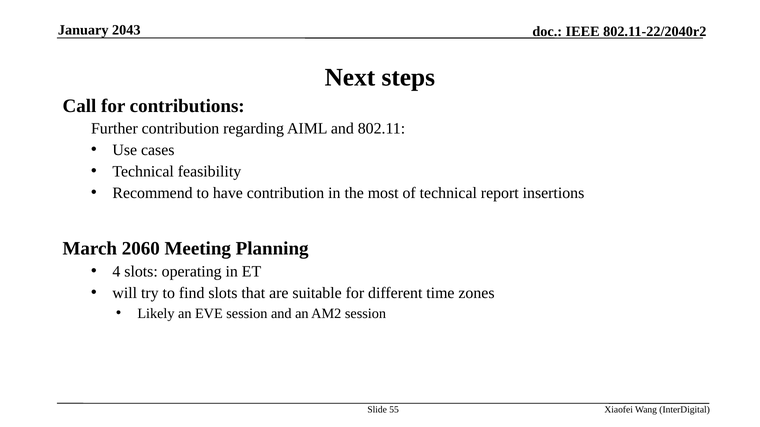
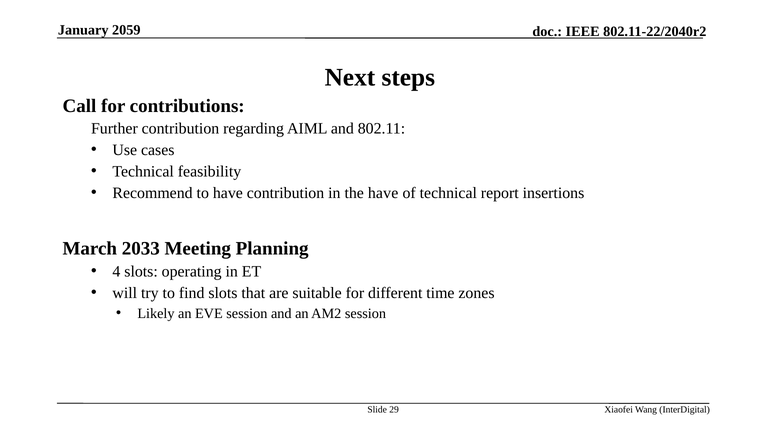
2043: 2043 -> 2059
the most: most -> have
2060: 2060 -> 2033
55: 55 -> 29
